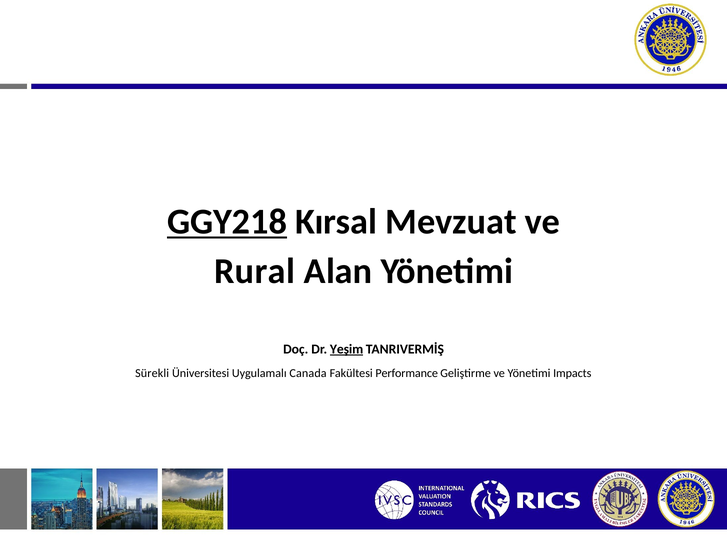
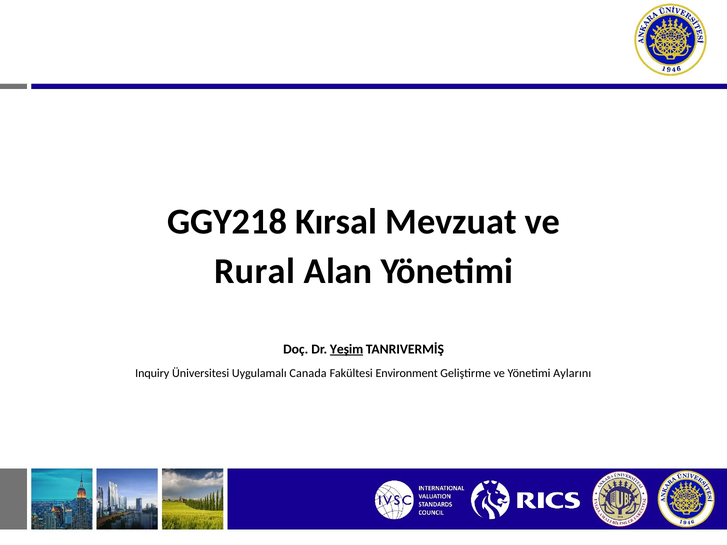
GGY218 underline: present -> none
Sürekli: Sürekli -> Inquiry
Performance: Performance -> Environment
Impacts: Impacts -> Aylarını
